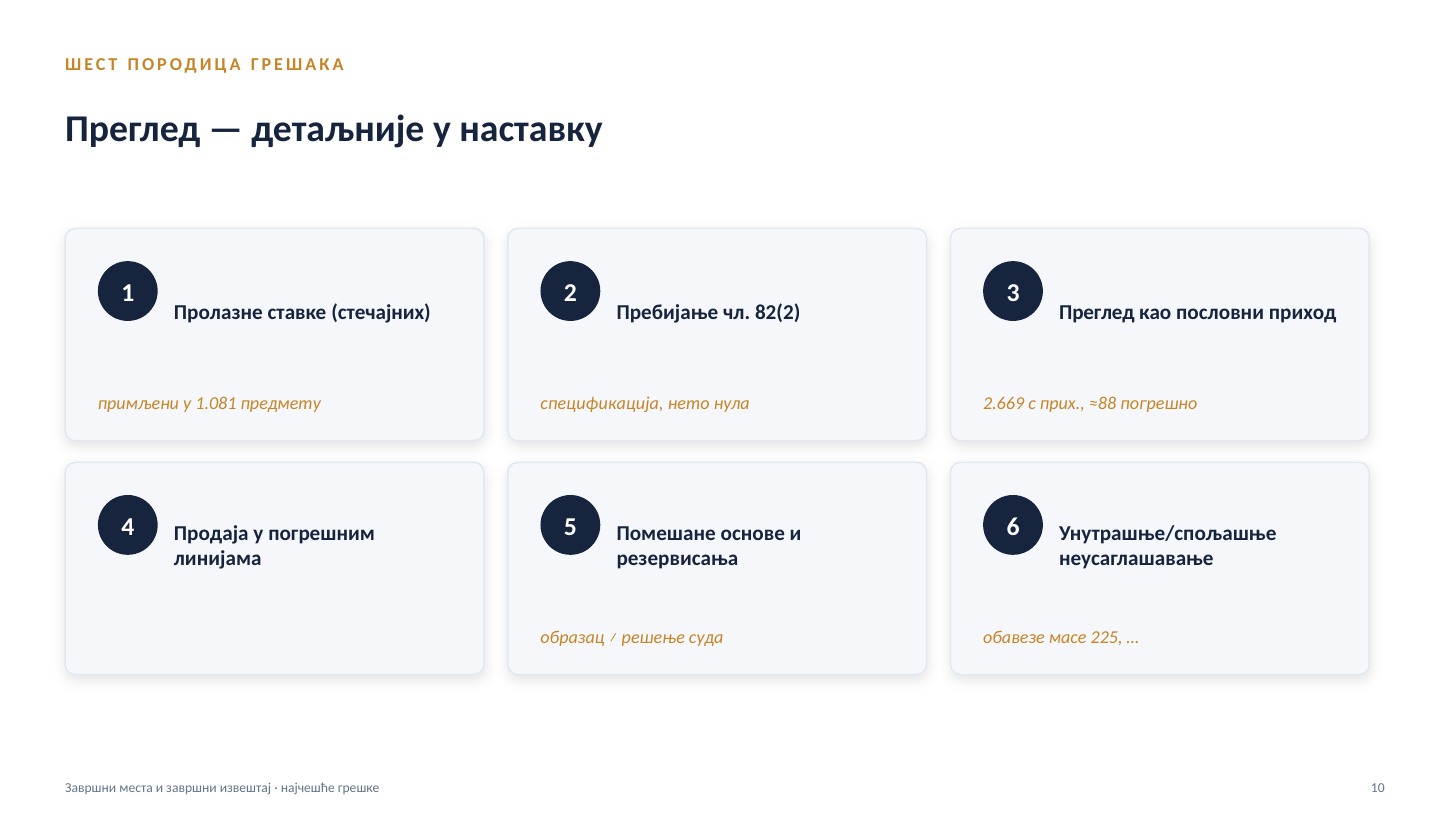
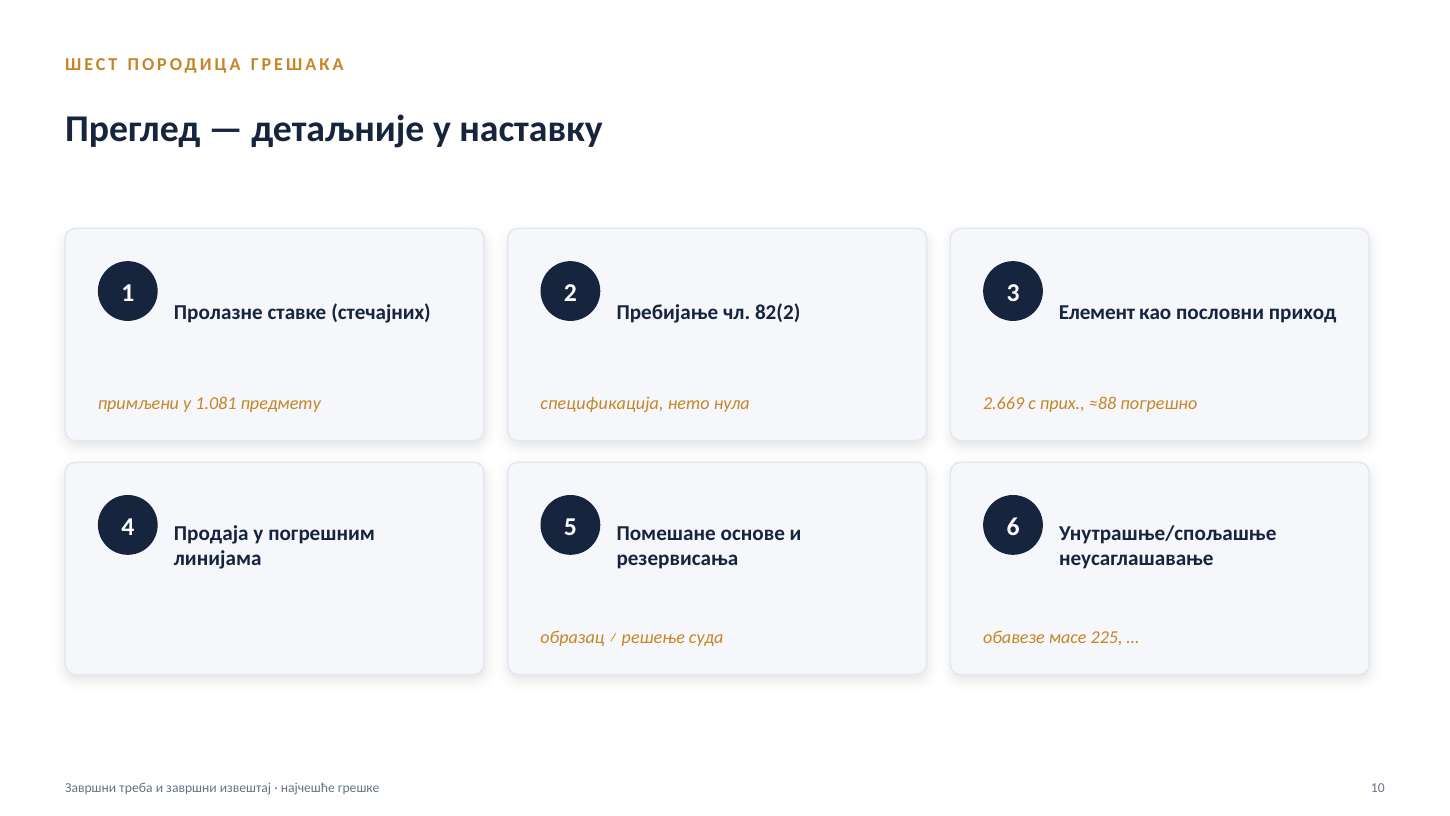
Преглед at (1097, 312): Преглед -> Елемент
места: места -> треба
